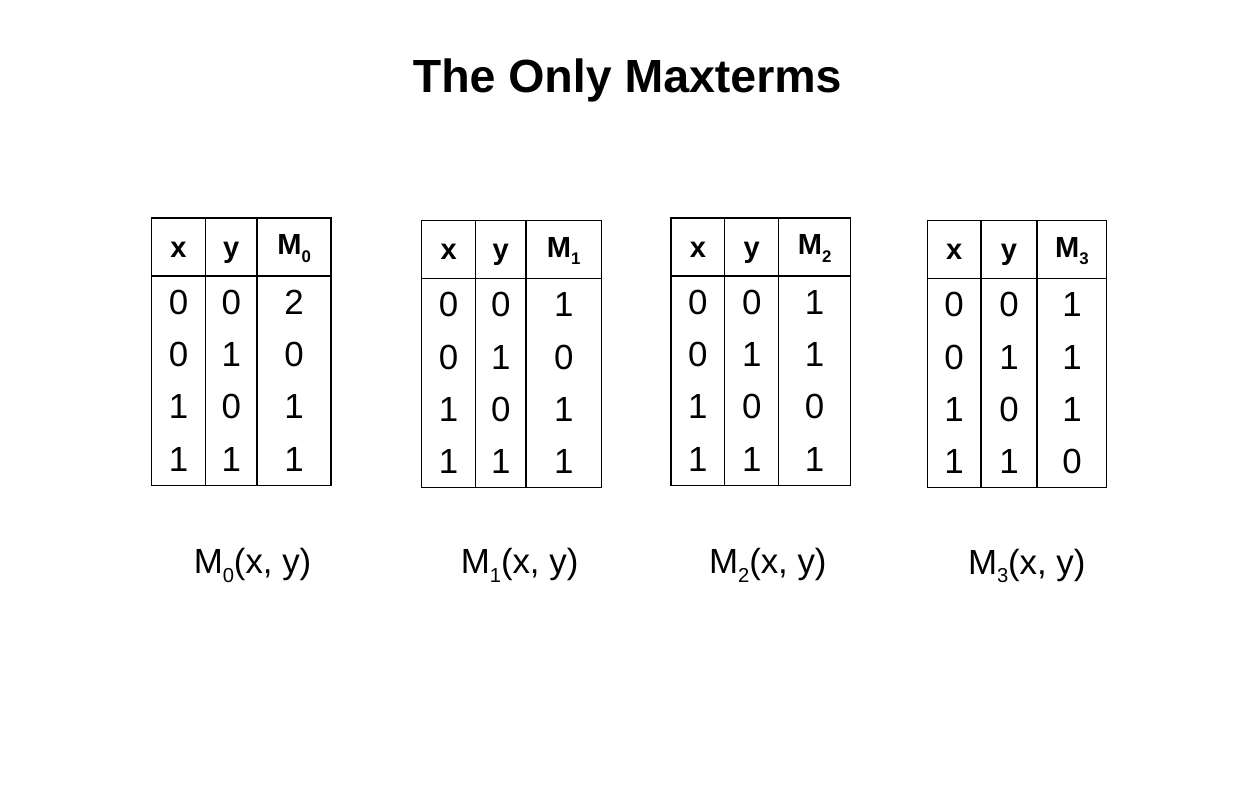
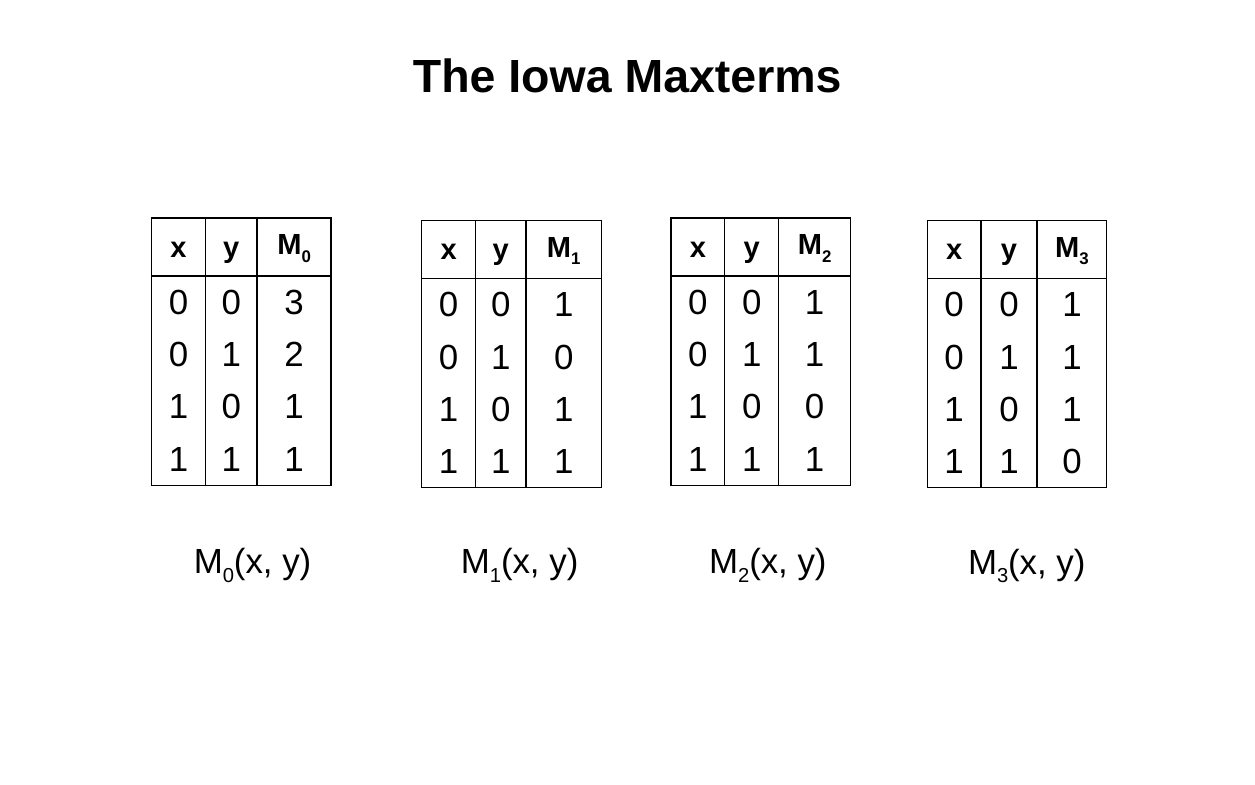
Only: Only -> Iowa
0 2: 2 -> 3
0 at (294, 355): 0 -> 2
